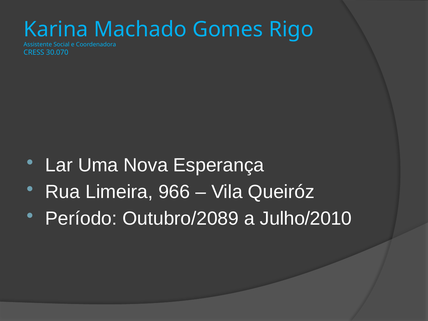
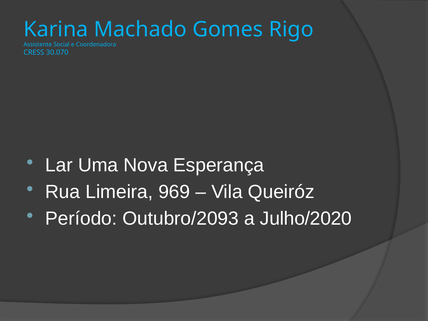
966: 966 -> 969
Outubro/2089: Outubro/2089 -> Outubro/2093
Julho/2010: Julho/2010 -> Julho/2020
